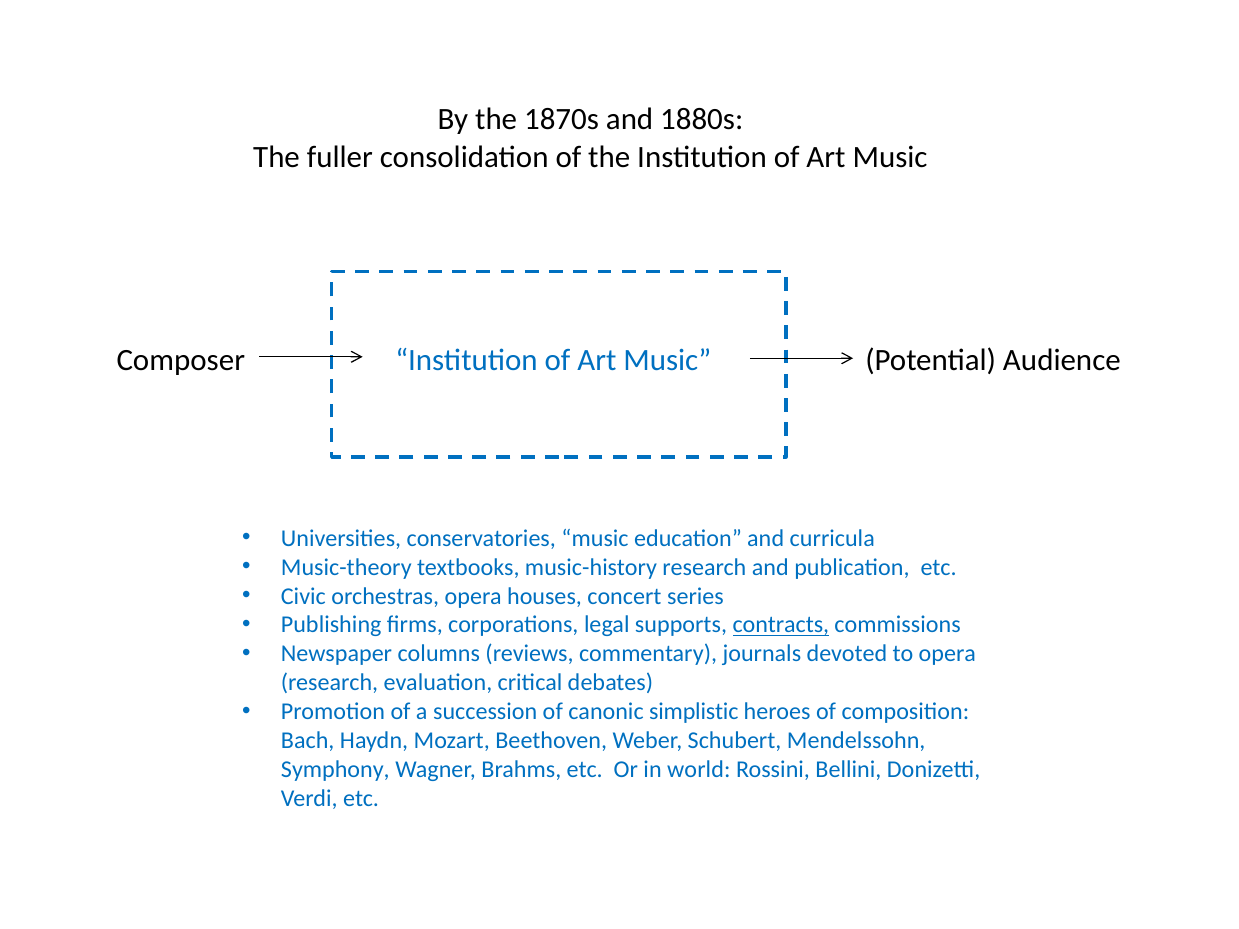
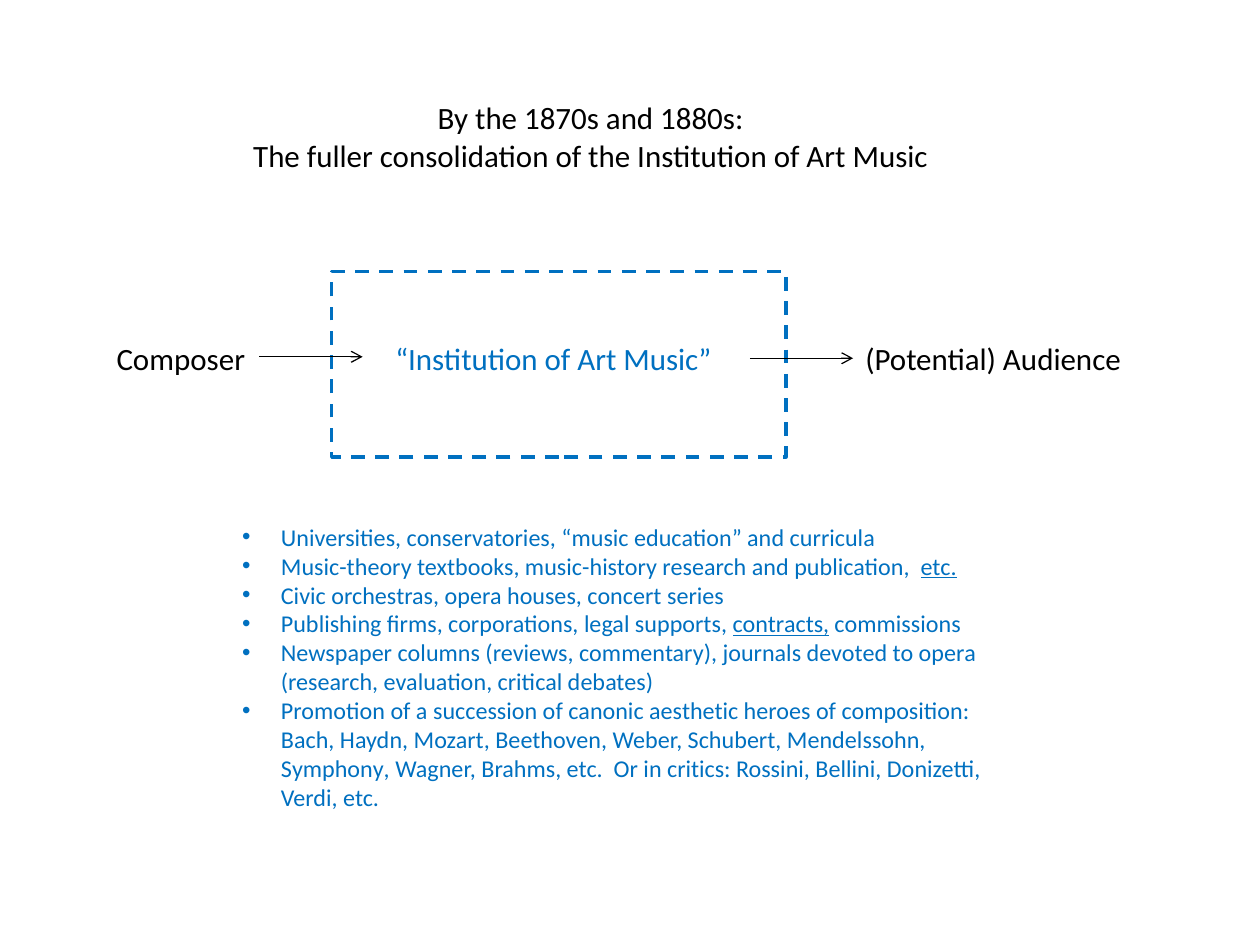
etc at (939, 567) underline: none -> present
simplistic: simplistic -> aesthetic
world: world -> critics
